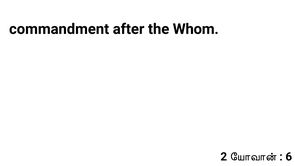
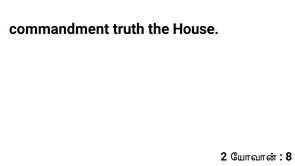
after: after -> truth
Whom: Whom -> House
6: 6 -> 8
